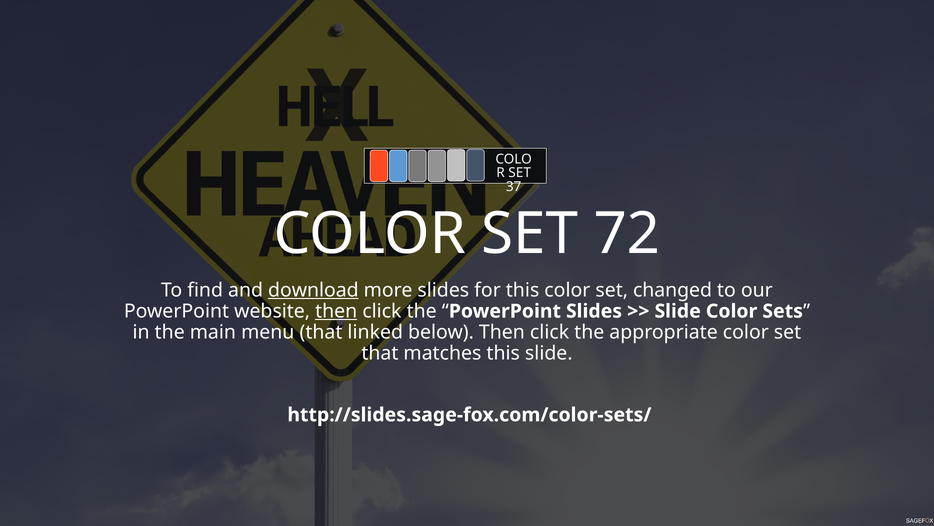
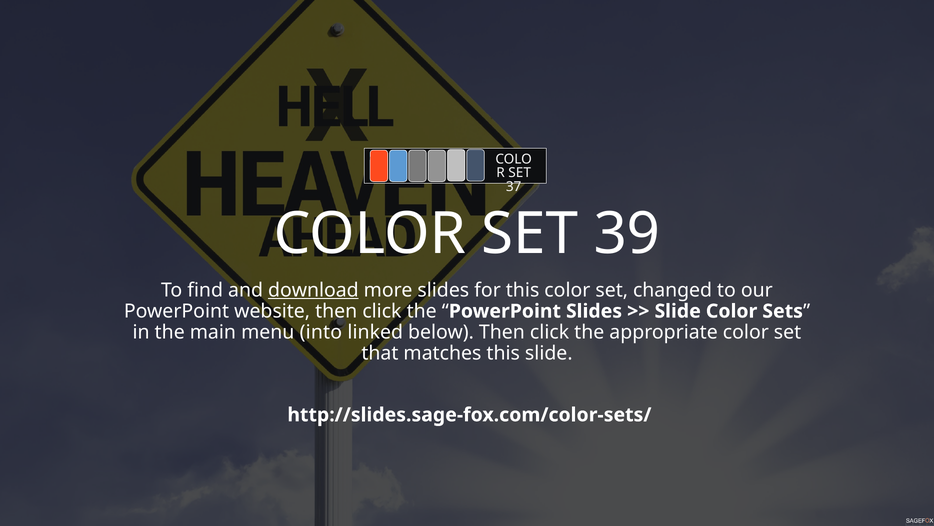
72: 72 -> 39
then at (336, 311) underline: present -> none
menu that: that -> into
